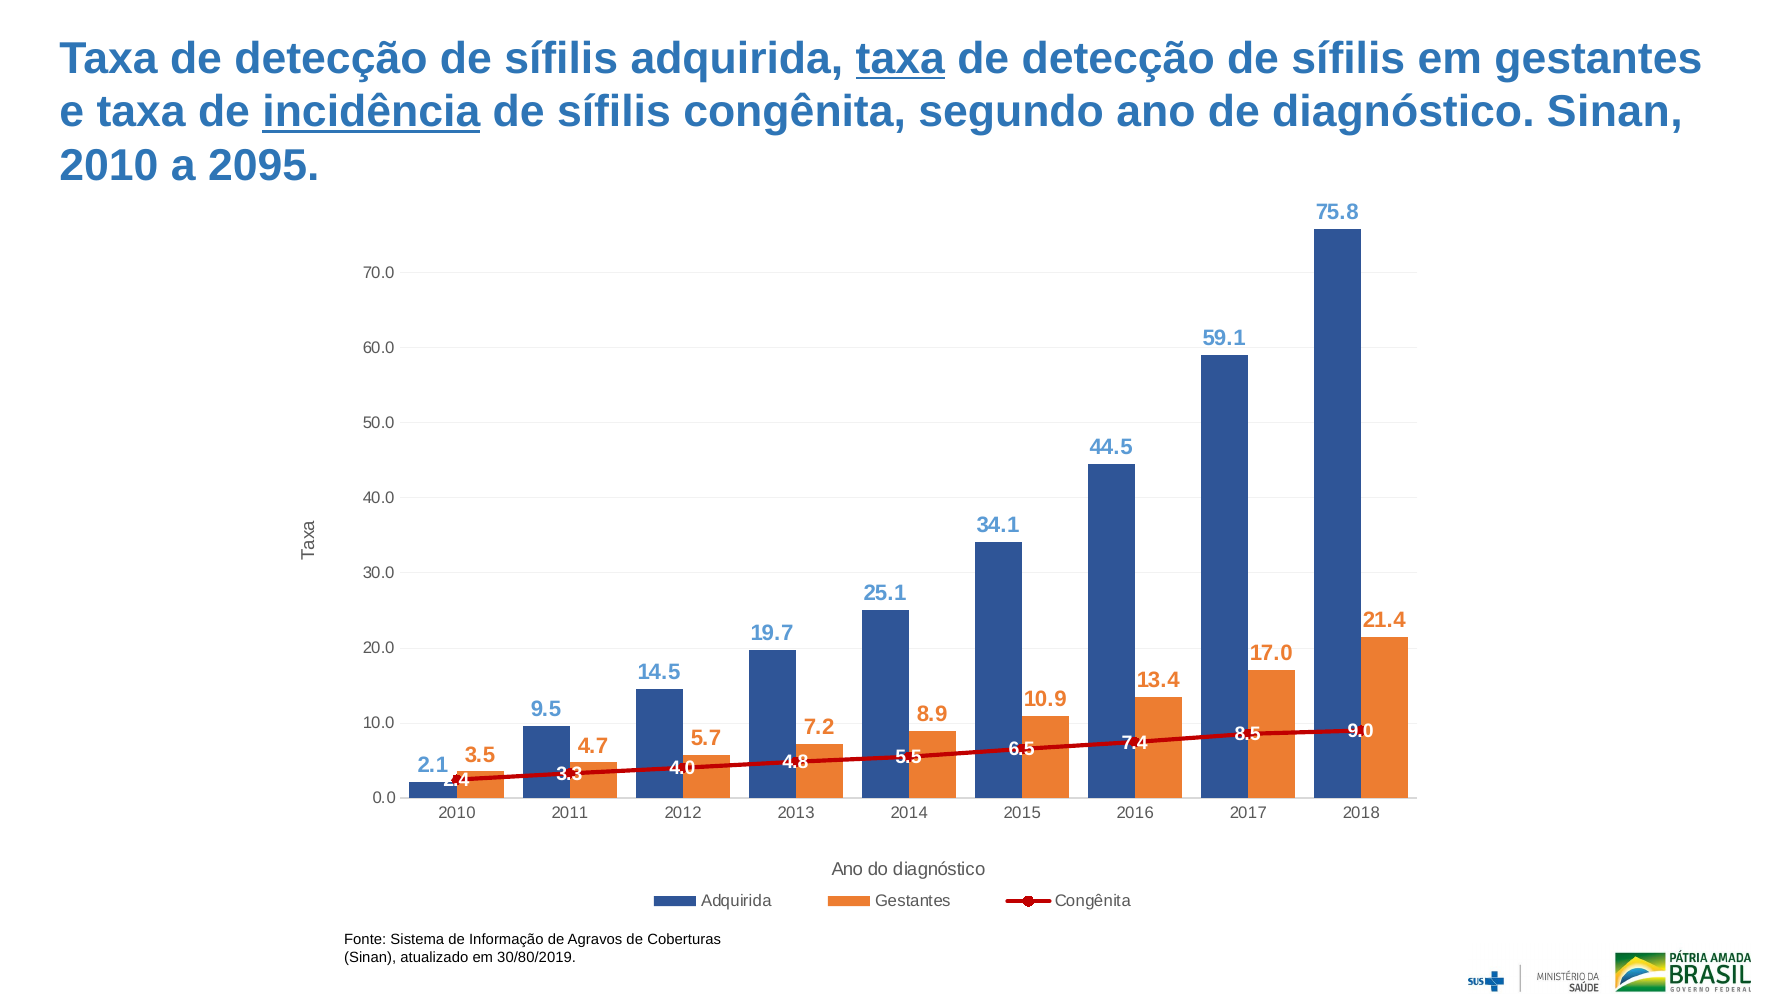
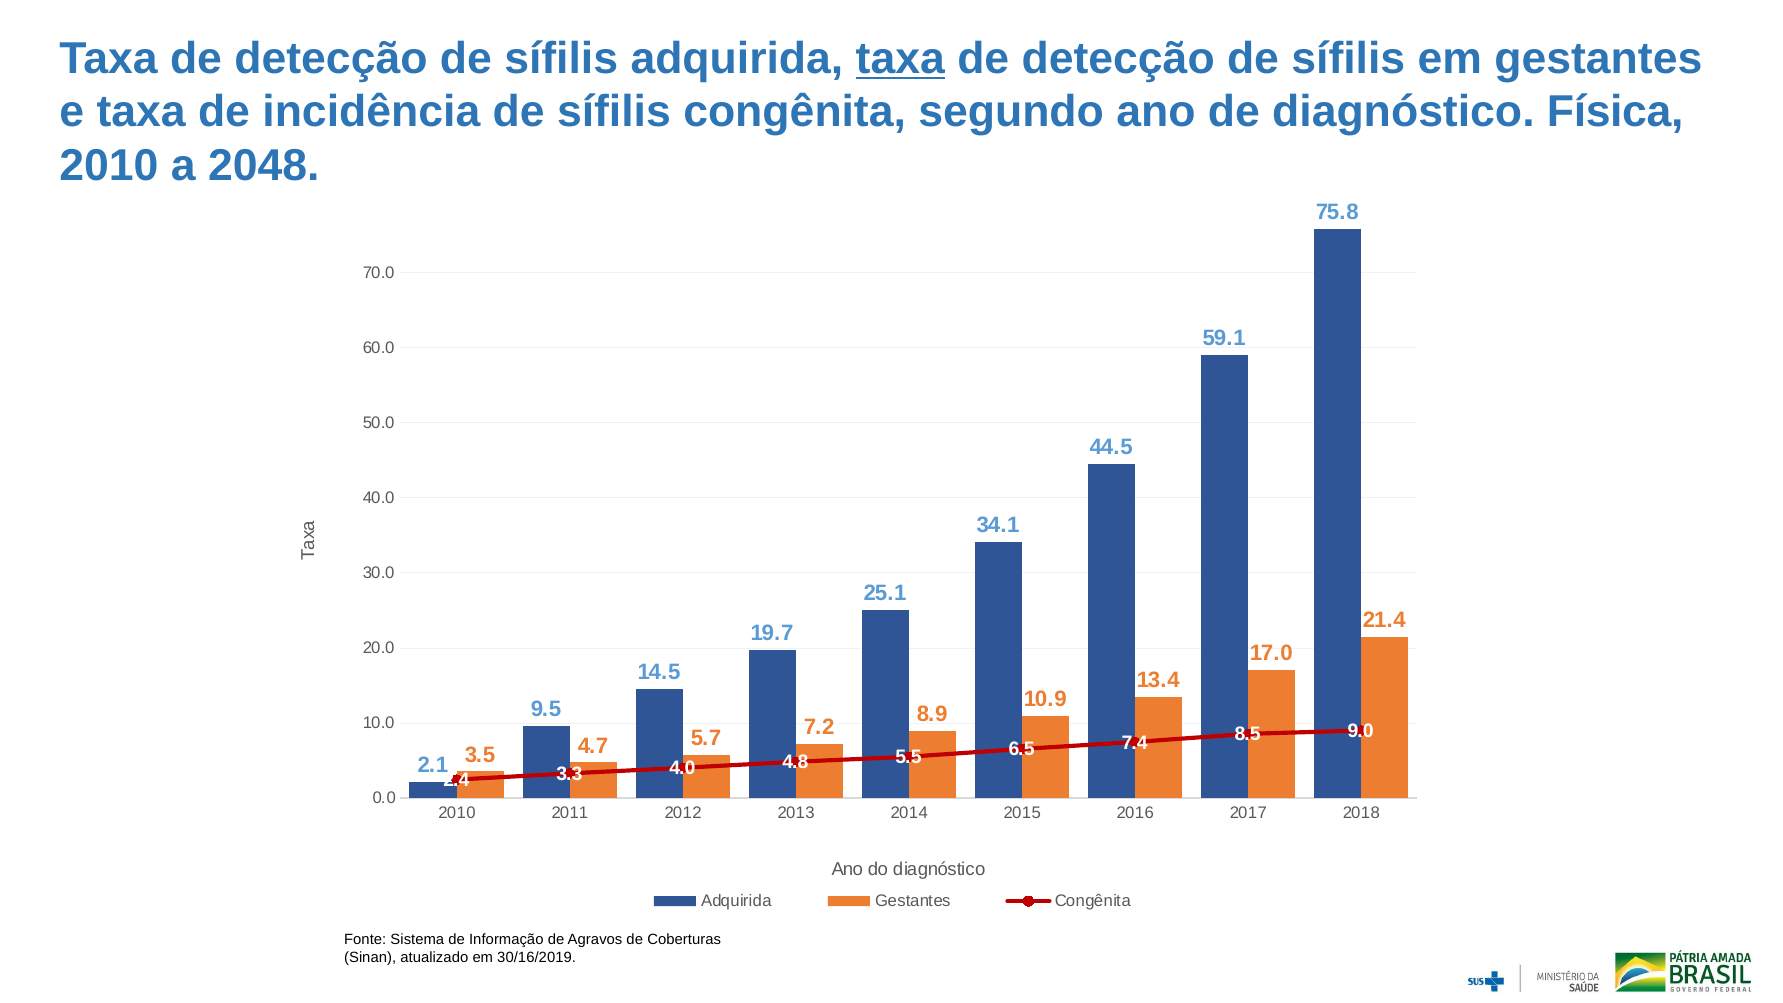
incidência underline: present -> none
diagnóstico Sinan: Sinan -> Física
2095: 2095 -> 2048
30/80/2019: 30/80/2019 -> 30/16/2019
